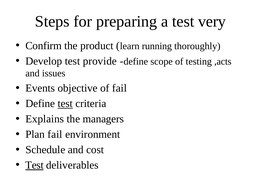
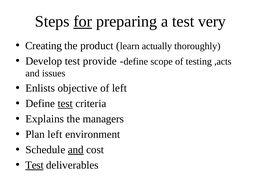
for underline: none -> present
Confirm: Confirm -> Creating
running: running -> actually
Events: Events -> Enlists
of fail: fail -> left
Plan fail: fail -> left
and at (76, 150) underline: none -> present
